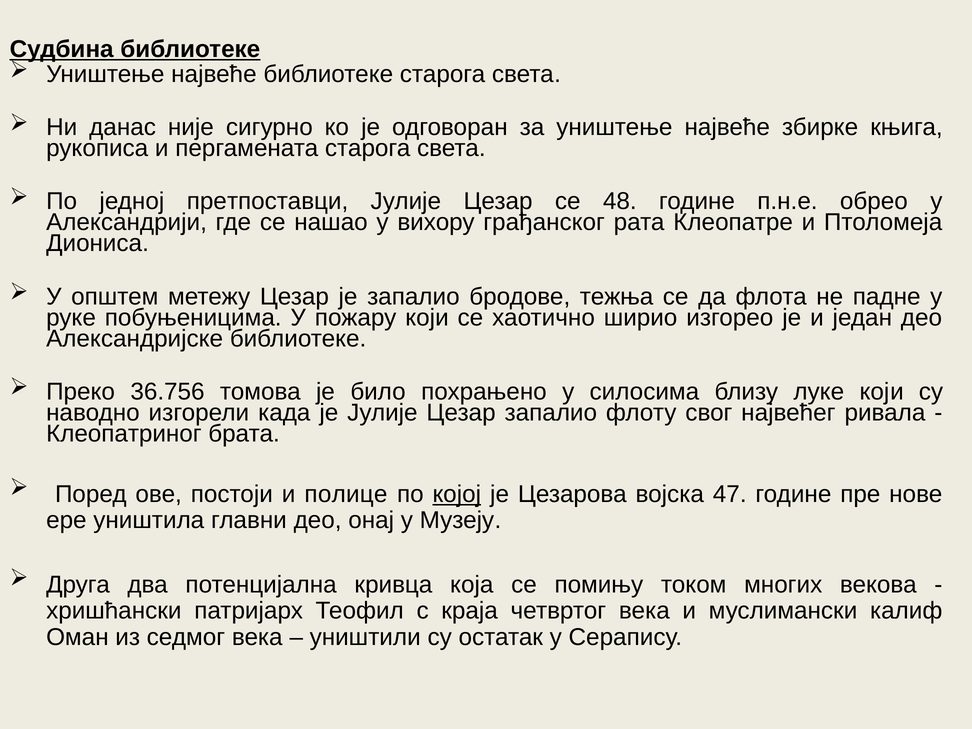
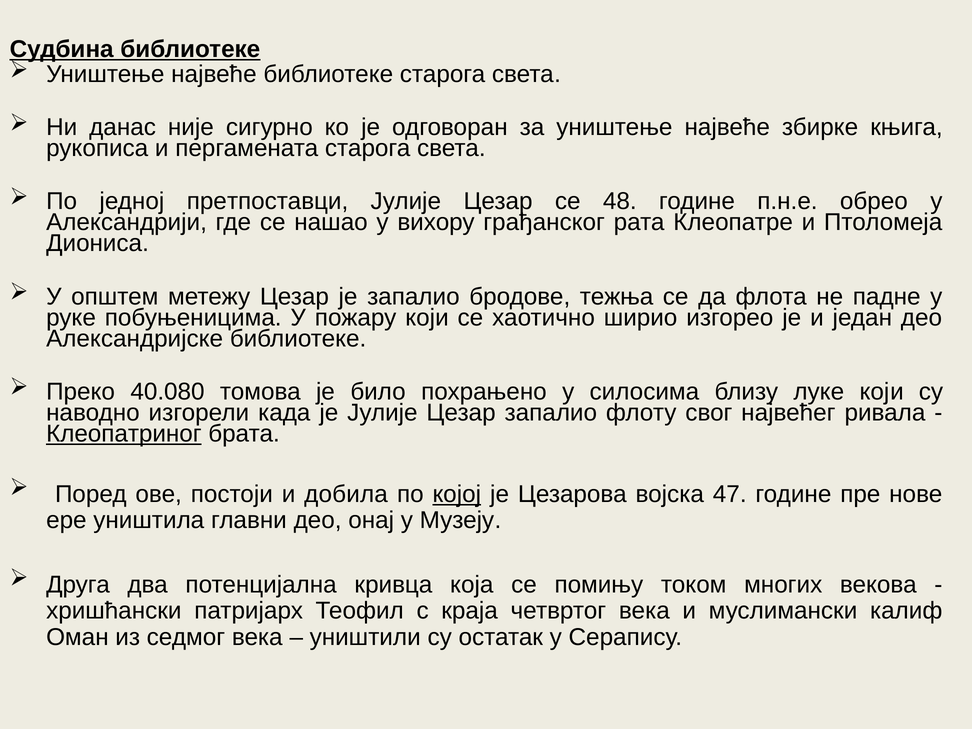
36.756: 36.756 -> 40.080
Клеопатриног underline: none -> present
полице: полице -> добила
